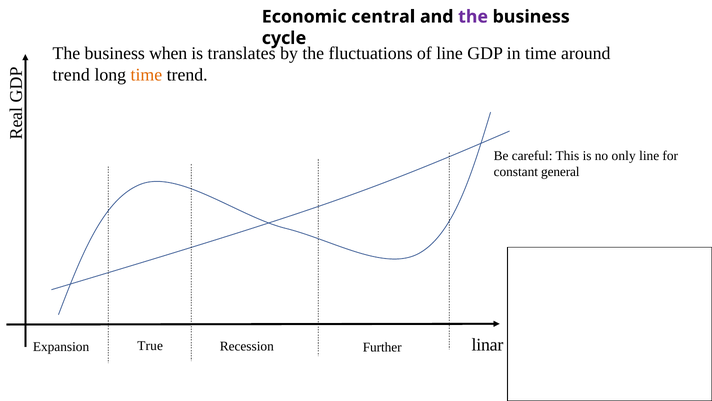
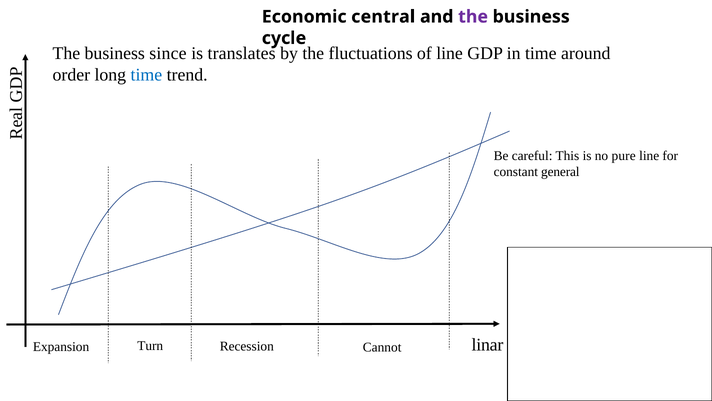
when: when -> since
trend at (71, 75): trend -> order
time at (146, 75) colour: orange -> blue
only: only -> pure
True: True -> Turn
Further: Further -> Cannot
